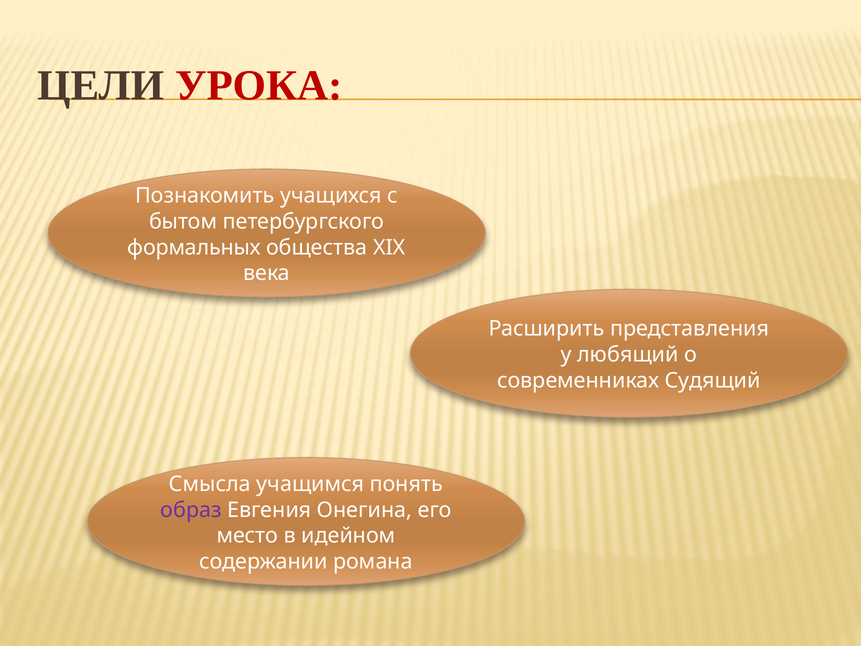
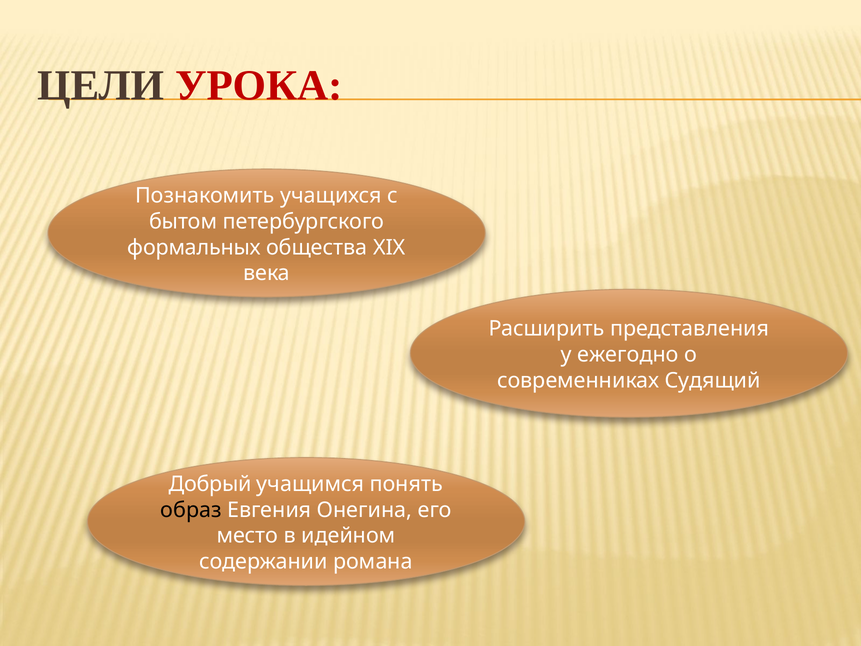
любящий: любящий -> ежегодно
Смысла: Смысла -> Добрый
образ colour: purple -> black
